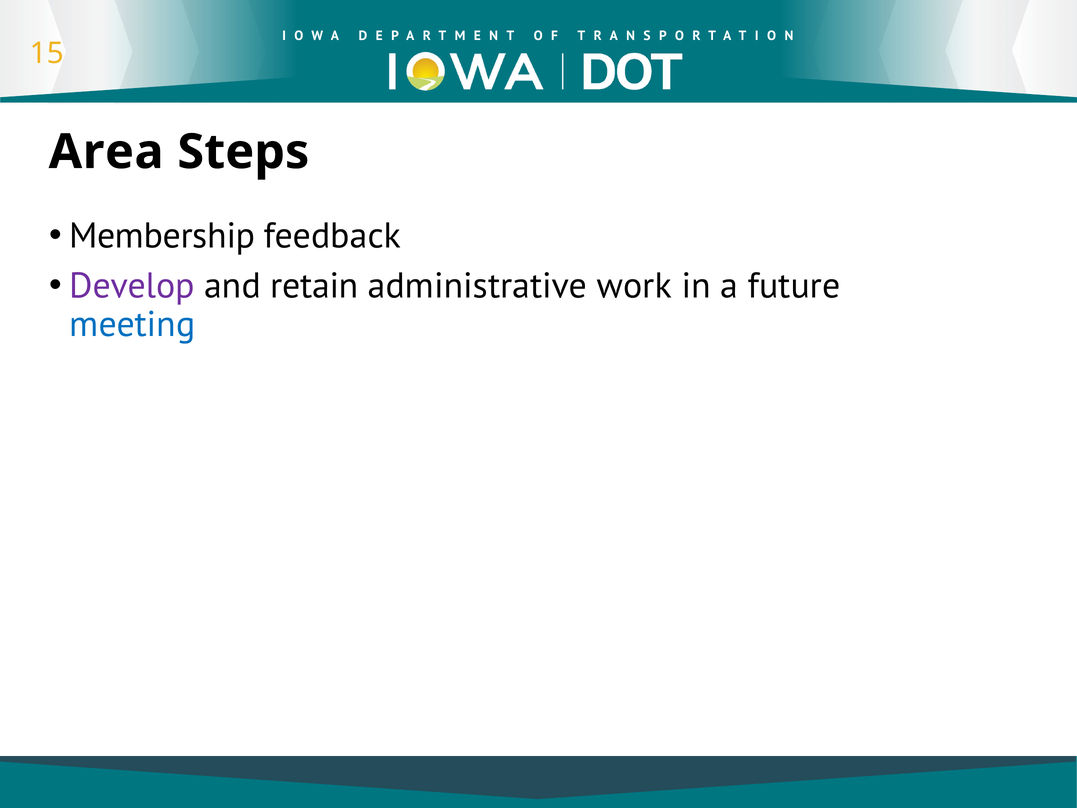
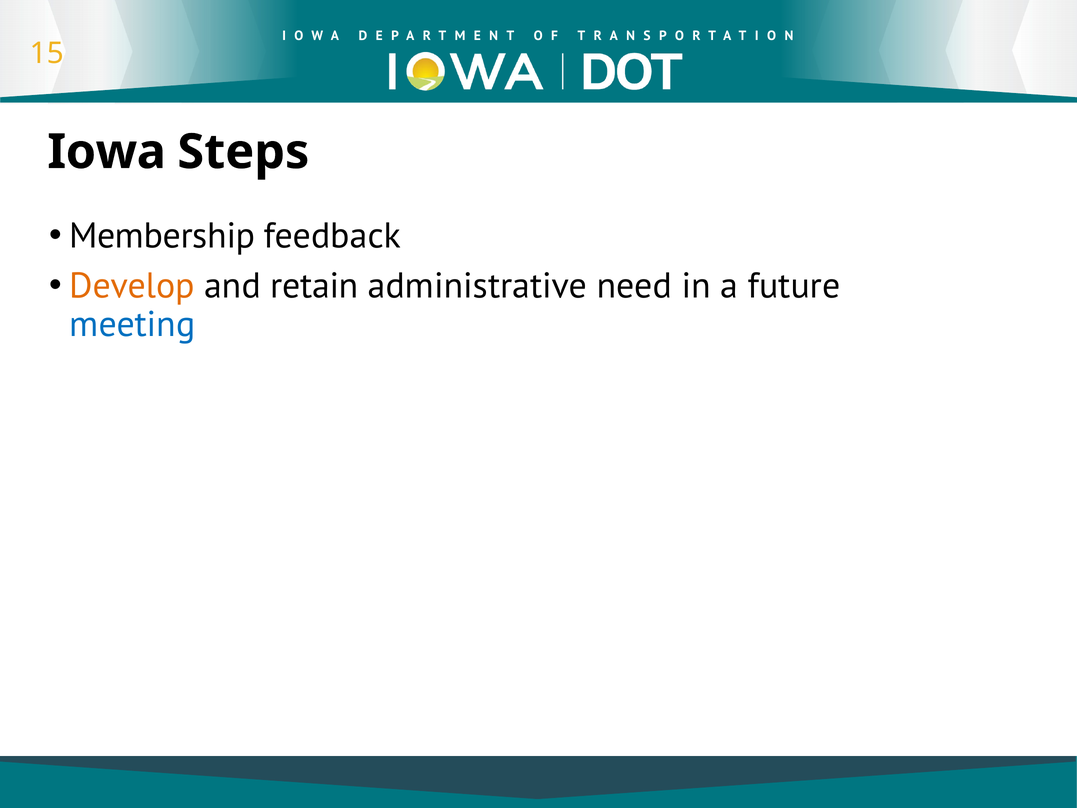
Area: Area -> Iowa
Develop colour: purple -> orange
work: work -> need
